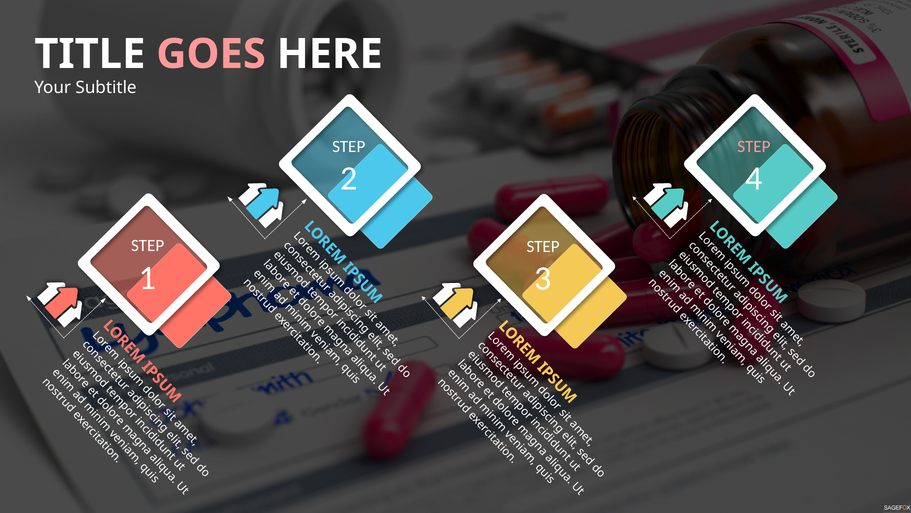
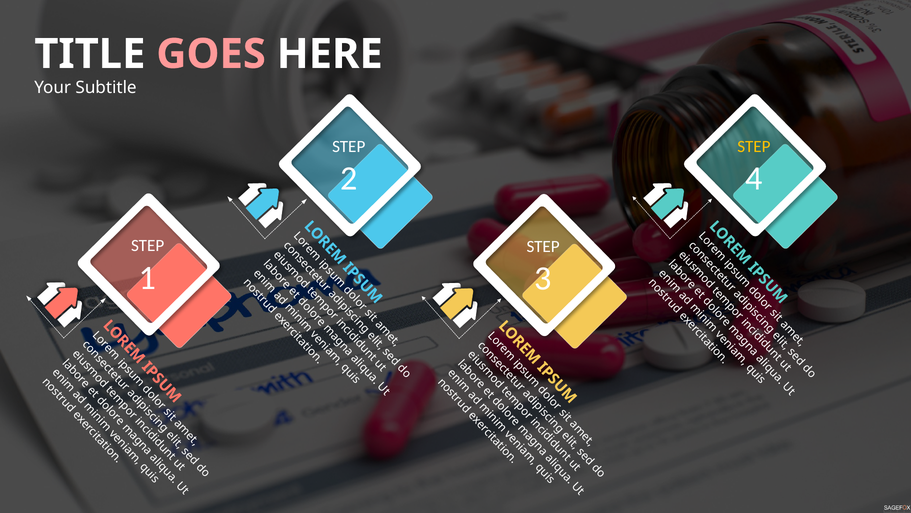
STEP at (754, 146) colour: pink -> yellow
